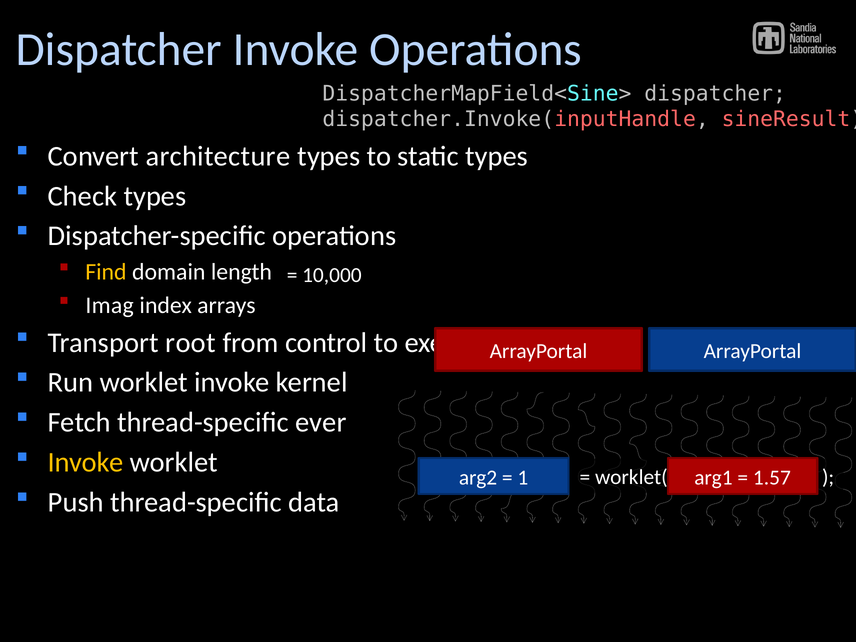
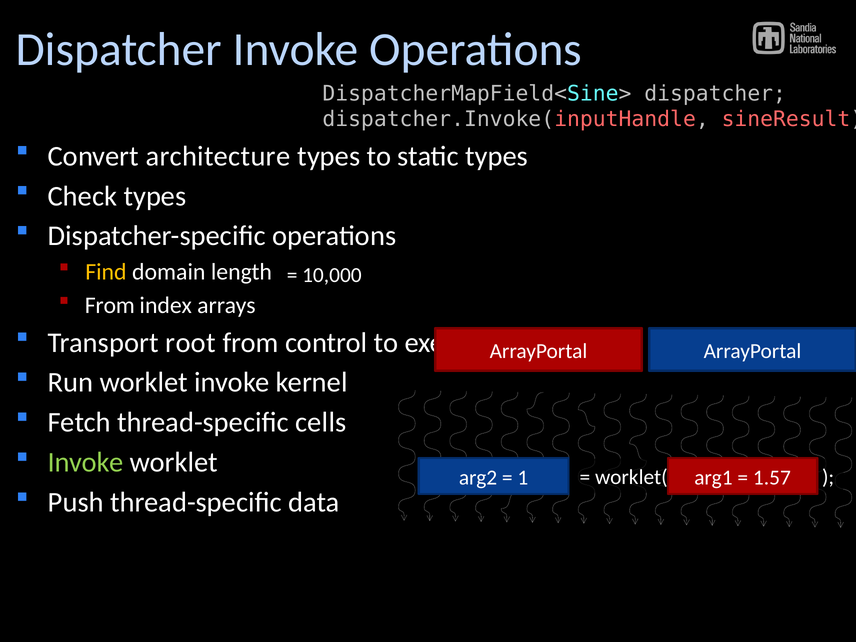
Imag at (110, 305): Imag -> From
ever: ever -> cells
Invoke at (86, 462) colour: yellow -> light green
